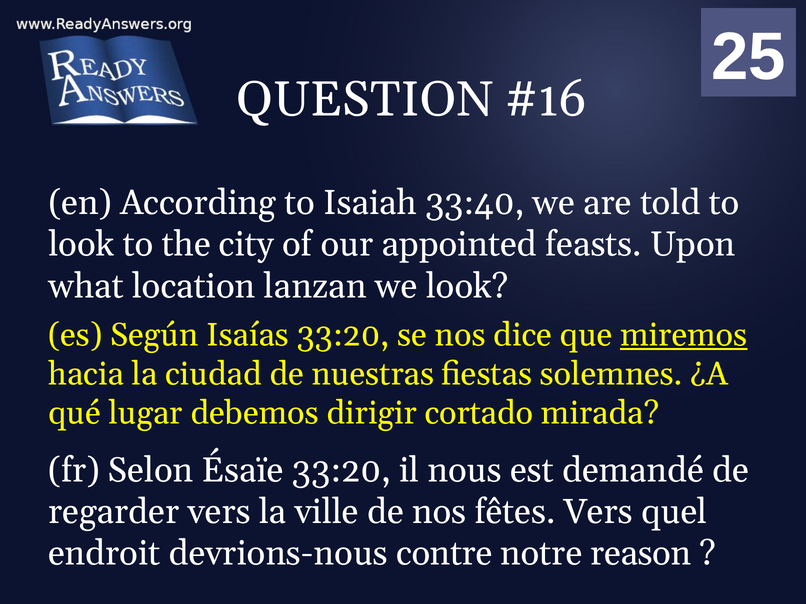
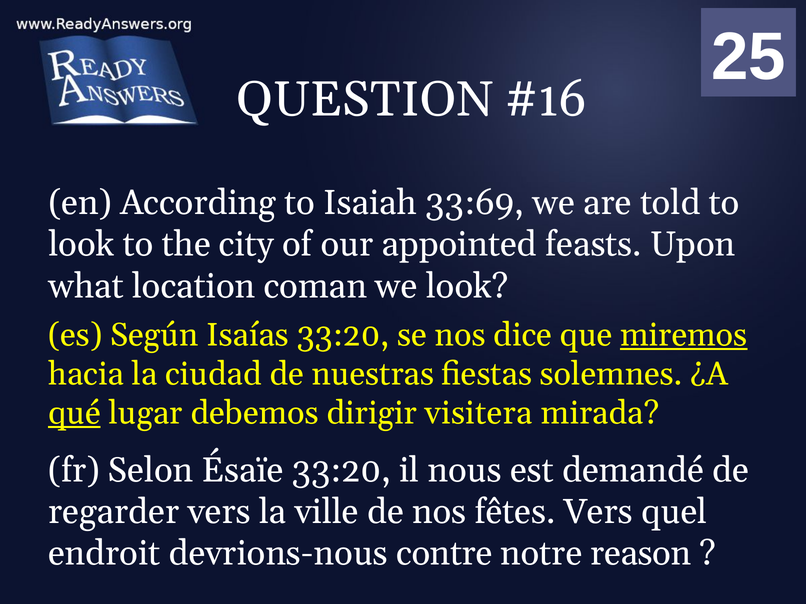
33:40: 33:40 -> 33:69
lanzan: lanzan -> coman
qué underline: none -> present
cortado: cortado -> visitera
